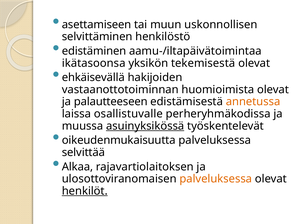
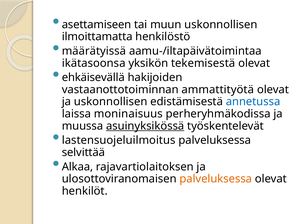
selvittäminen: selvittäminen -> ilmoittamatta
edistäminen: edistäminen -> määrätyissä
huomioimista: huomioimista -> ammattityötä
ja palautteeseen: palautteeseen -> uskonnollisen
annetussa colour: orange -> blue
osallistuvalle: osallistuvalle -> moninaisuus
oikeudenmukaisuutta: oikeudenmukaisuutta -> lastensuojeluilmoitus
henkilöt underline: present -> none
